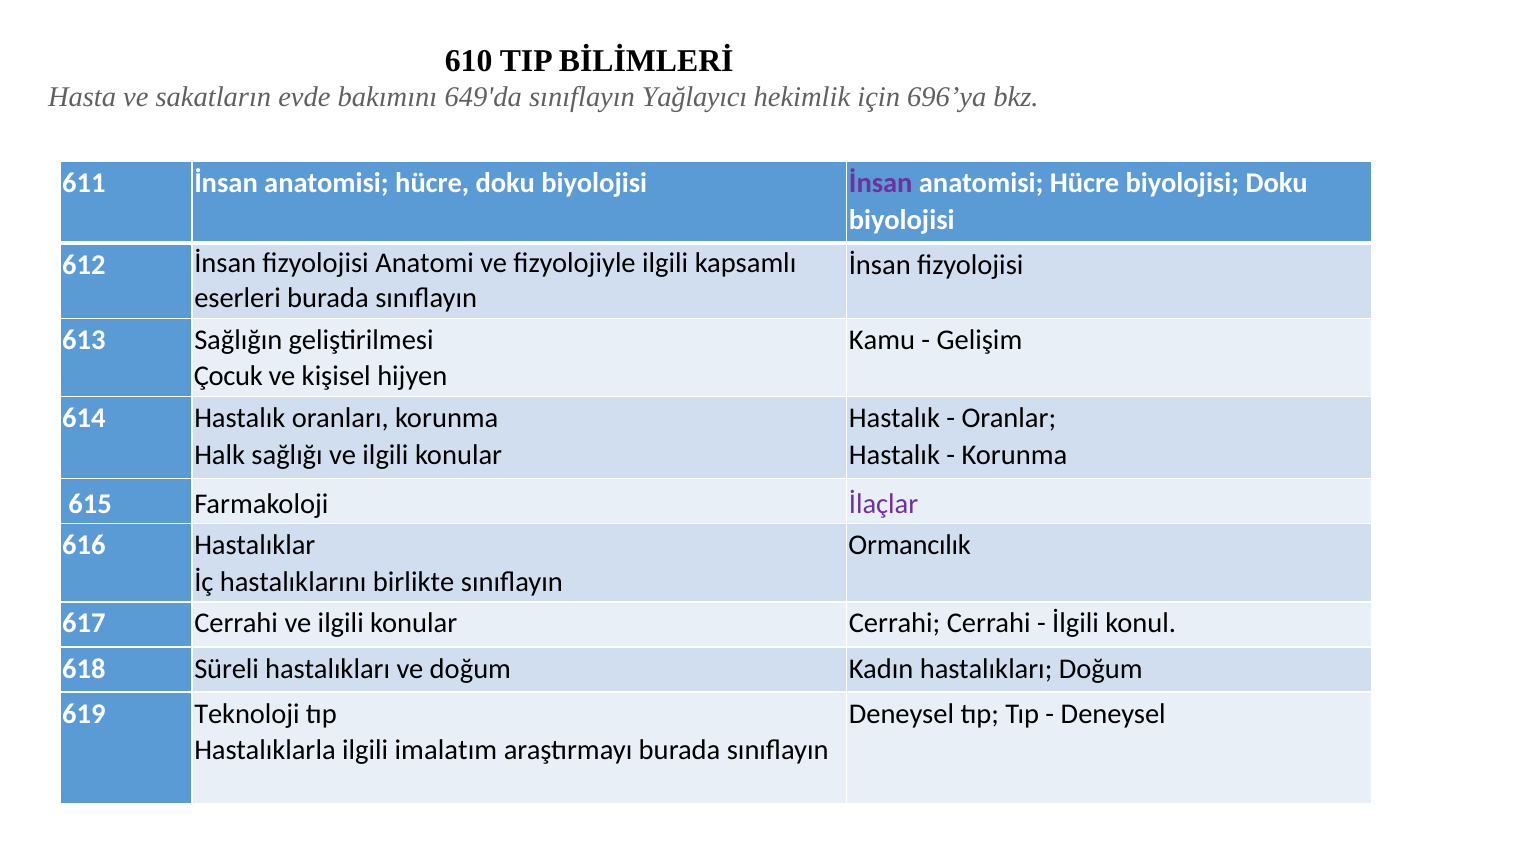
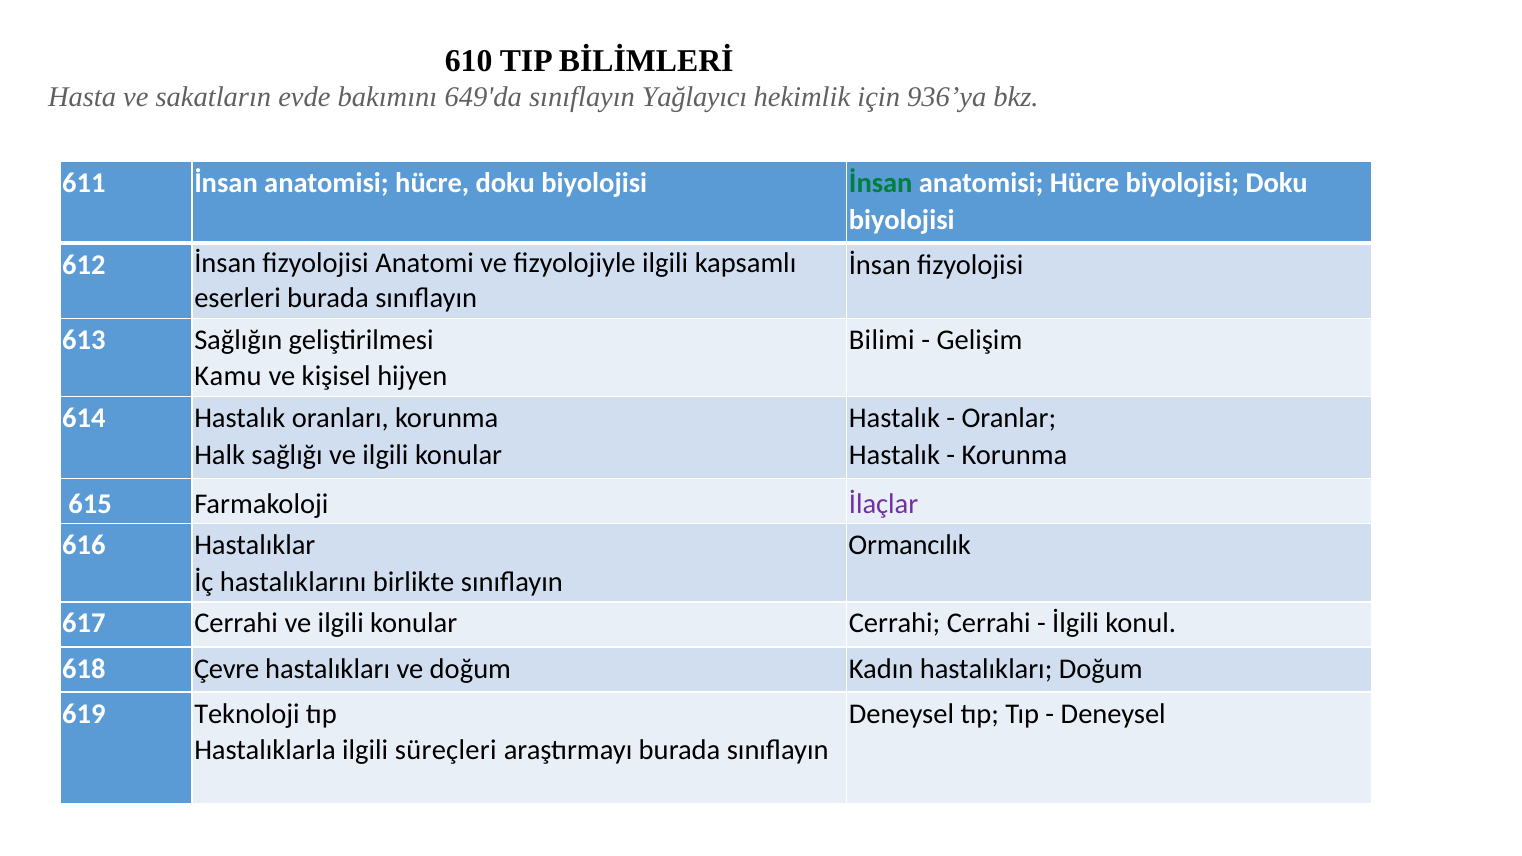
696’ya: 696’ya -> 936’ya
İnsan at (881, 183) colour: purple -> green
Kamu: Kamu -> Bilimi
Çocuk: Çocuk -> Kamu
Süreli: Süreli -> Çevre
imalatım: imalatım -> süreçleri
